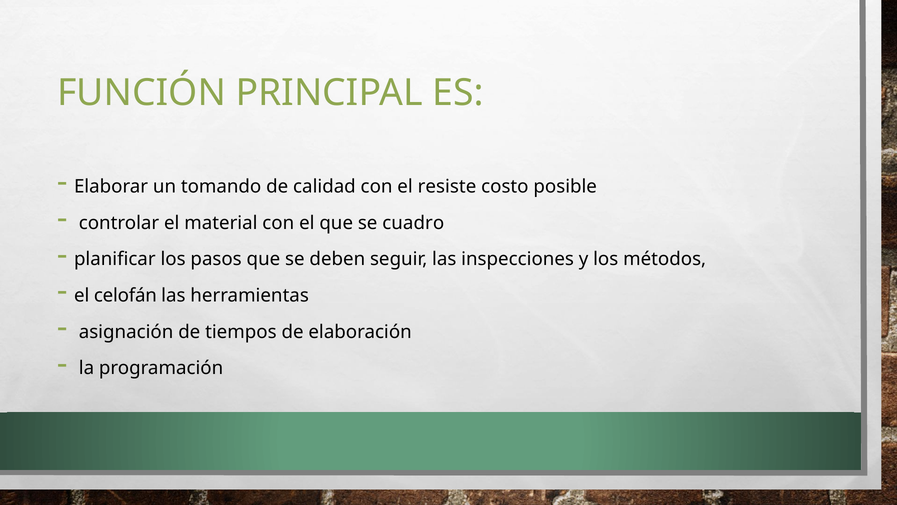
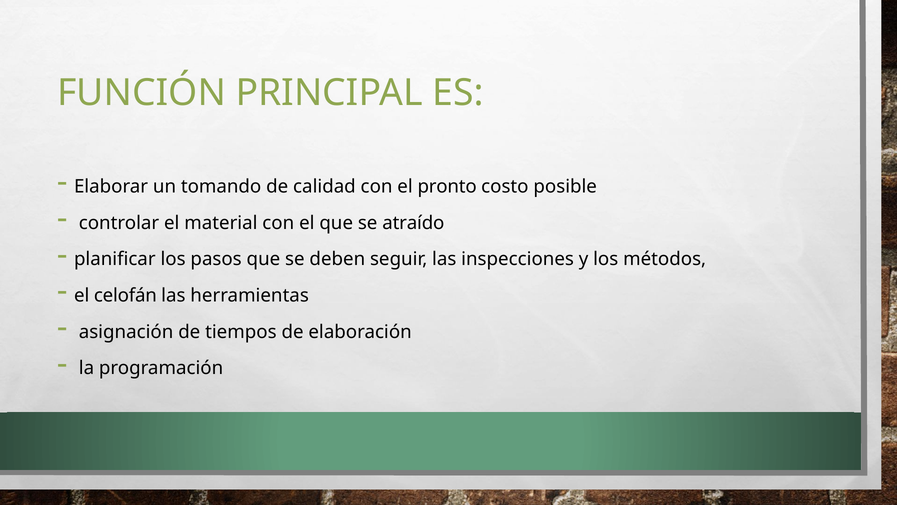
resiste: resiste -> pronto
cuadro: cuadro -> atraído
